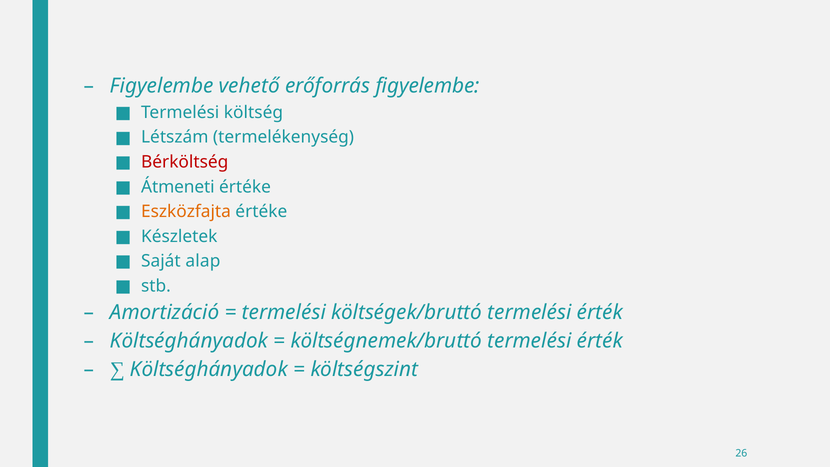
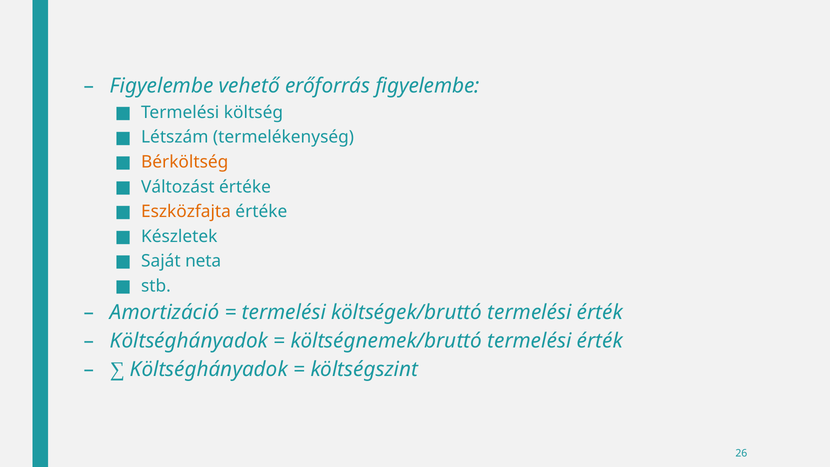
Bérköltség colour: red -> orange
Átmeneti: Átmeneti -> Változást
alap: alap -> neta
